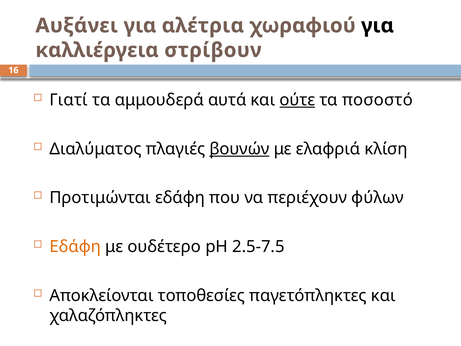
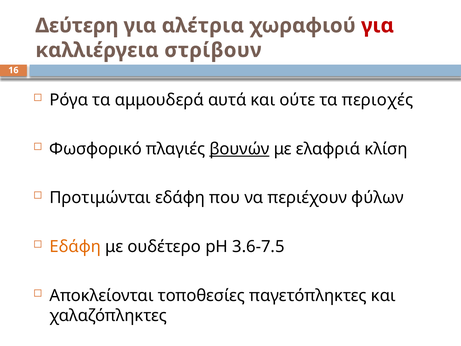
Αυξάνει: Αυξάνει -> Δεύτερη
για at (378, 26) colour: black -> red
Γιατί: Γιατί -> Ρόγα
ούτε underline: present -> none
ποσοστό: ποσοστό -> περιοχές
Διαλύματος: Διαλύματος -> Φωσφορικό
2.5-7.5: 2.5-7.5 -> 3.6-7.5
